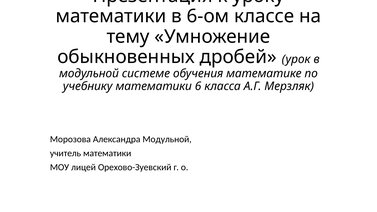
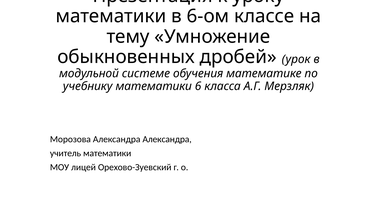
Александра Модульной: Модульной -> Александра
